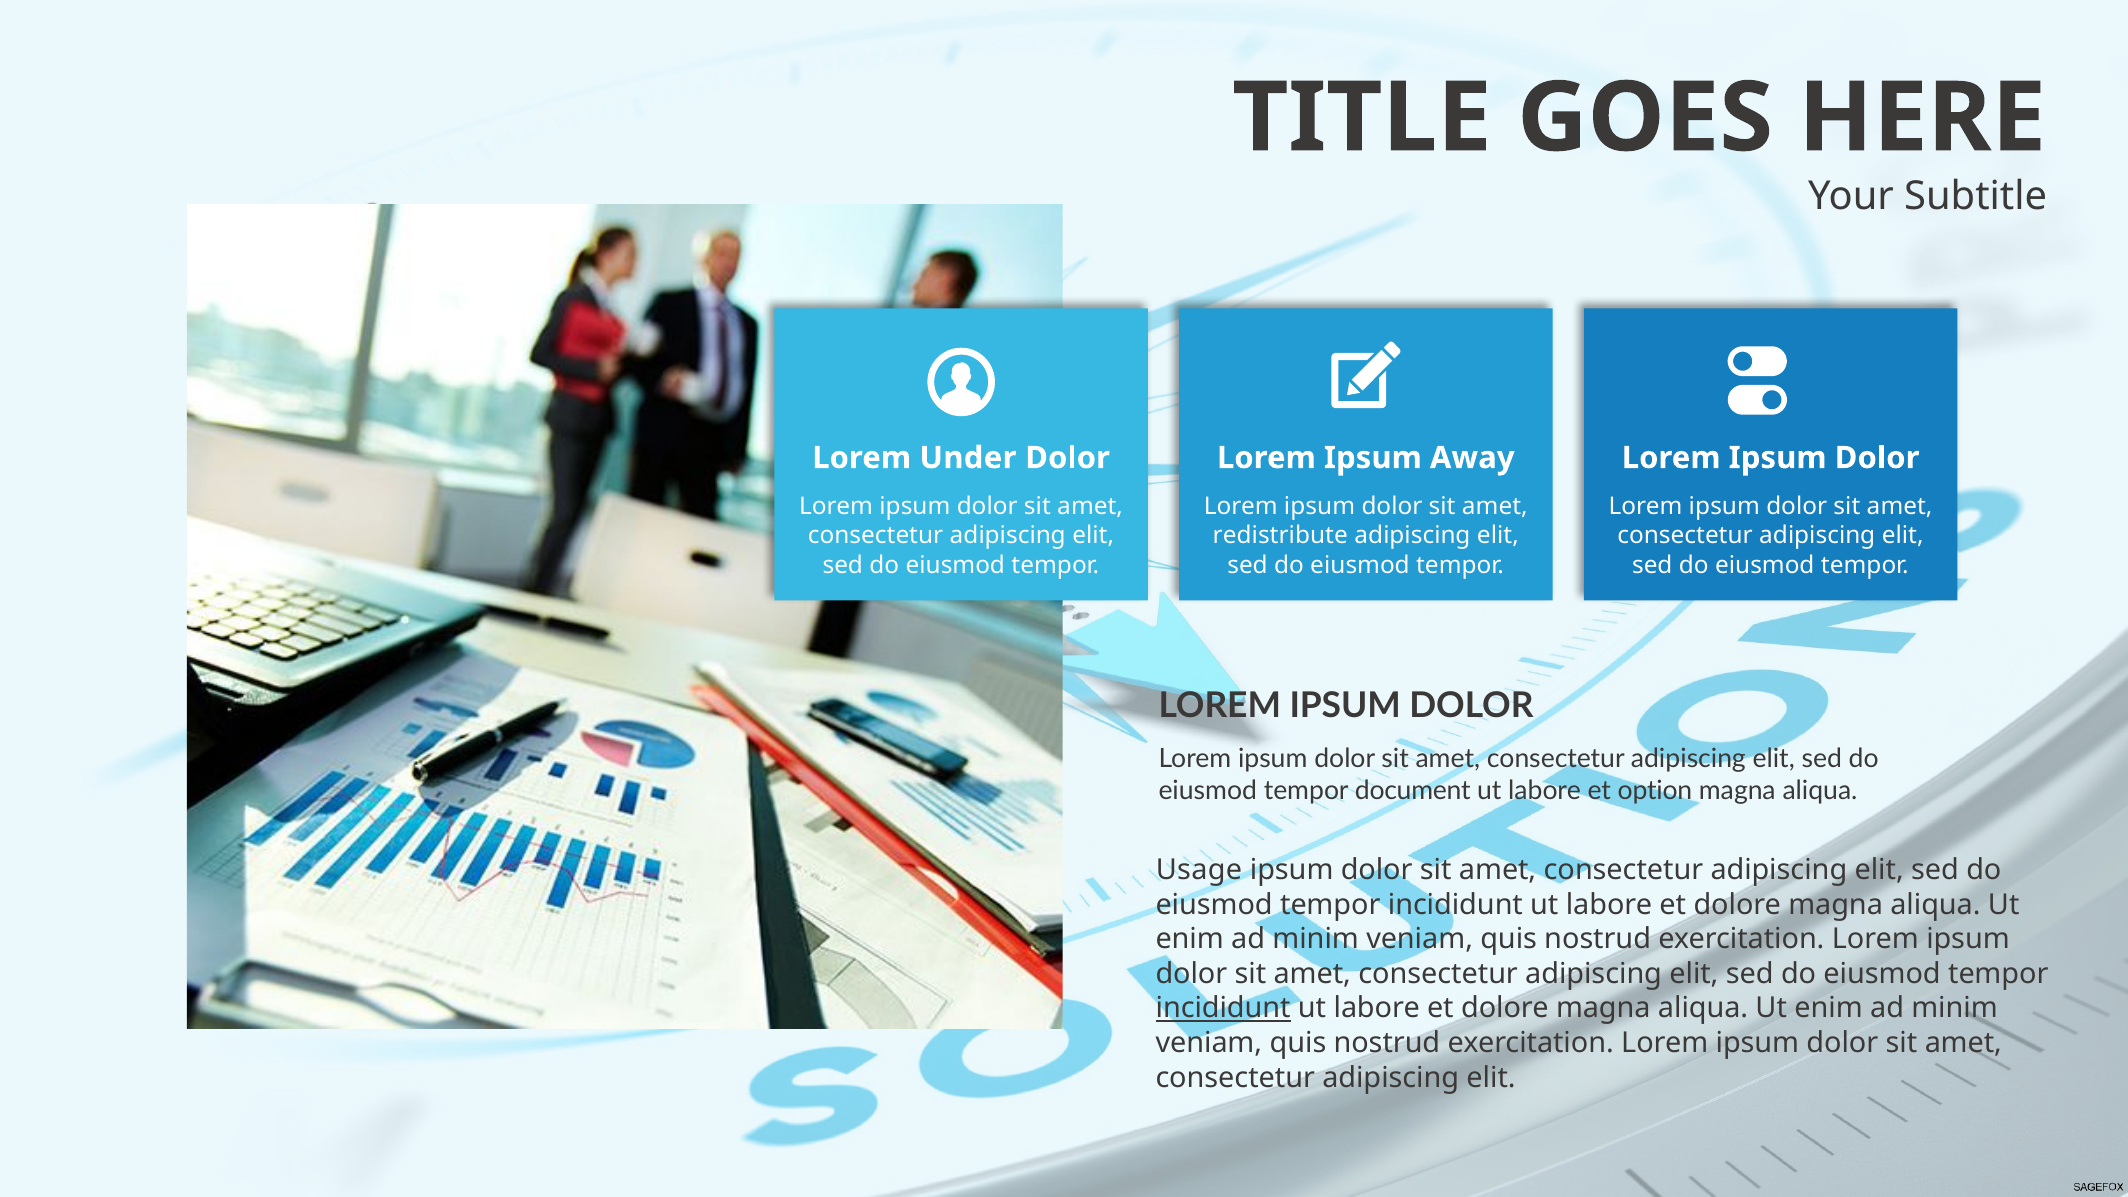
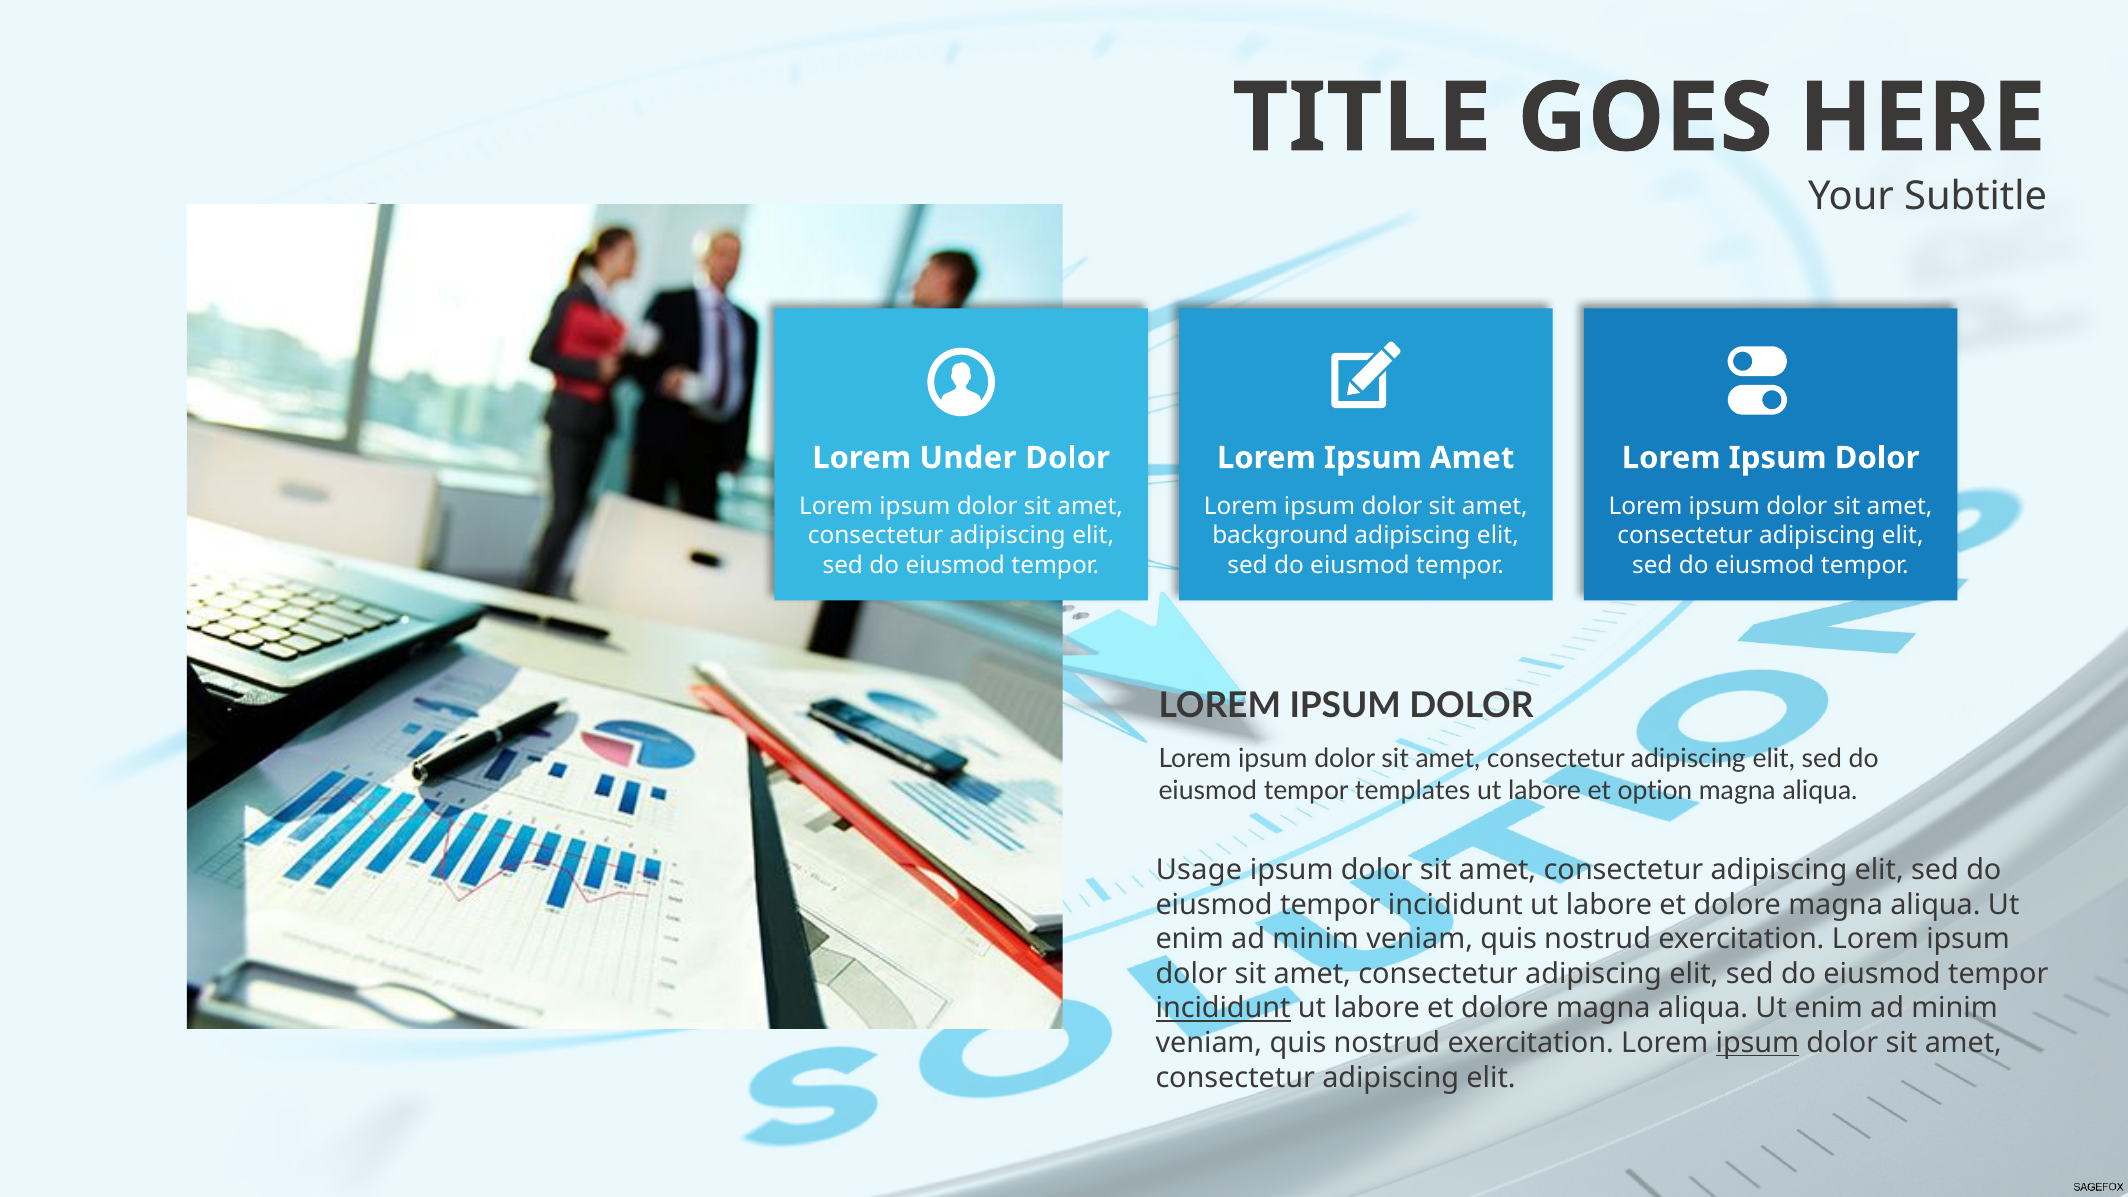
Ipsum Away: Away -> Amet
redistribute: redistribute -> background
document: document -> templates
ipsum at (1757, 1043) underline: none -> present
